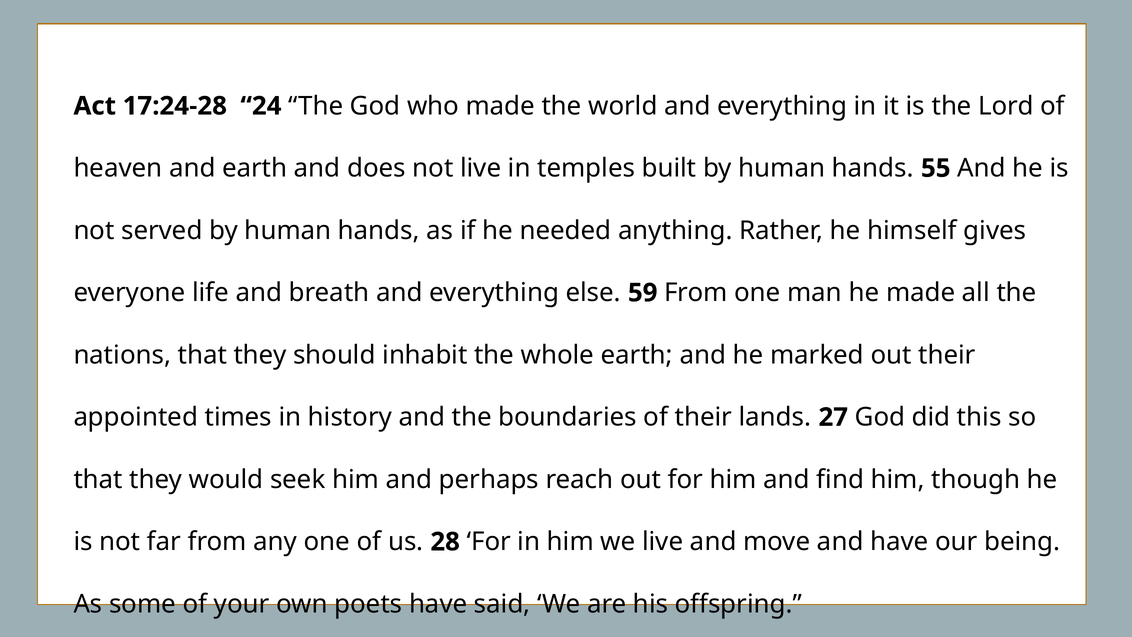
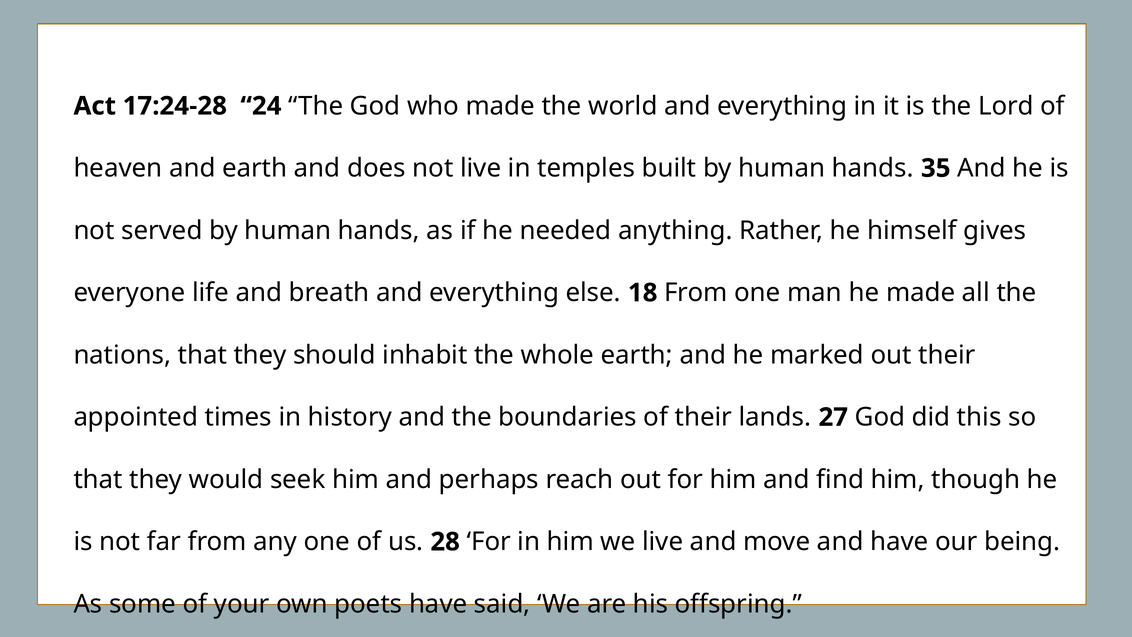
55: 55 -> 35
59: 59 -> 18
